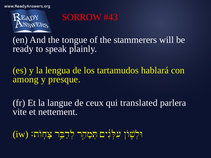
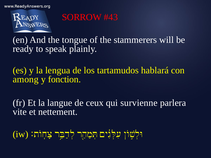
presque: presque -> fonction
translated: translated -> survienne
